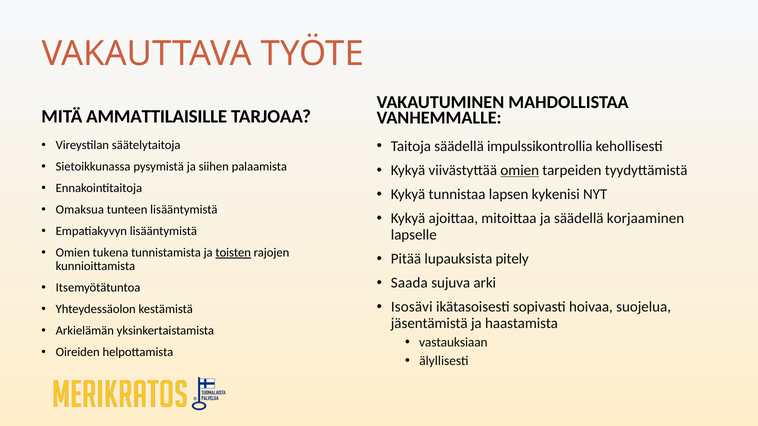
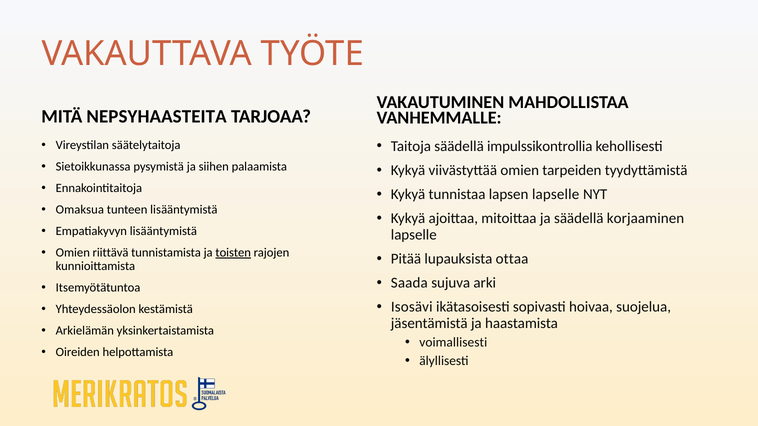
AMMATTILAISILLE: AMMATTILAISILLE -> NEPSYHAASTEITA
omien at (520, 170) underline: present -> none
lapsen kykenisi: kykenisi -> lapselle
tukena: tukena -> riittävä
pitely: pitely -> ottaa
vastauksiaan: vastauksiaan -> voimallisesti
